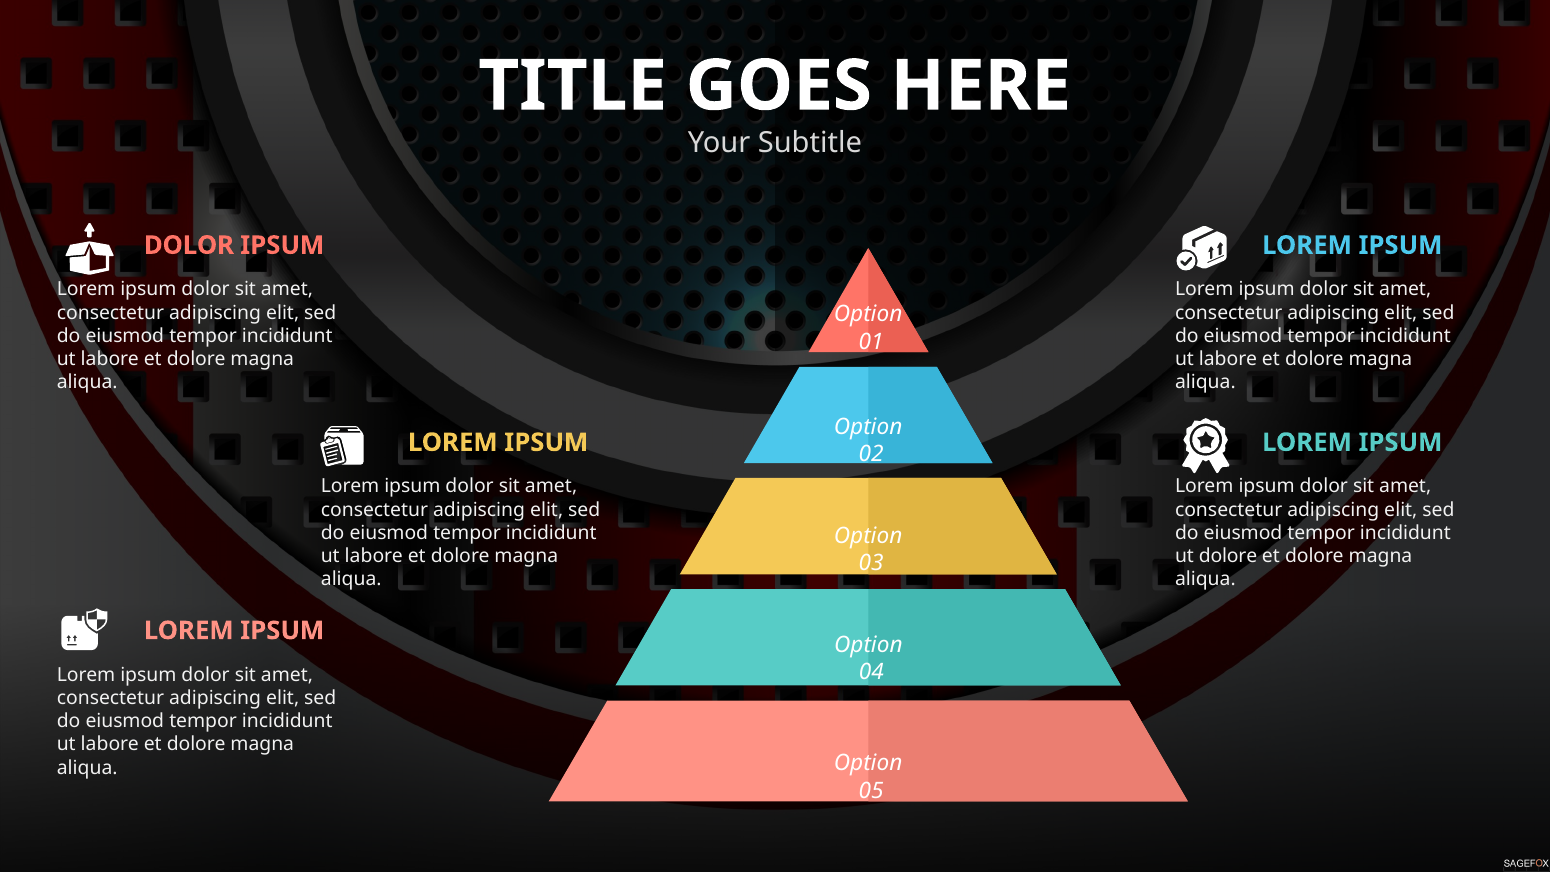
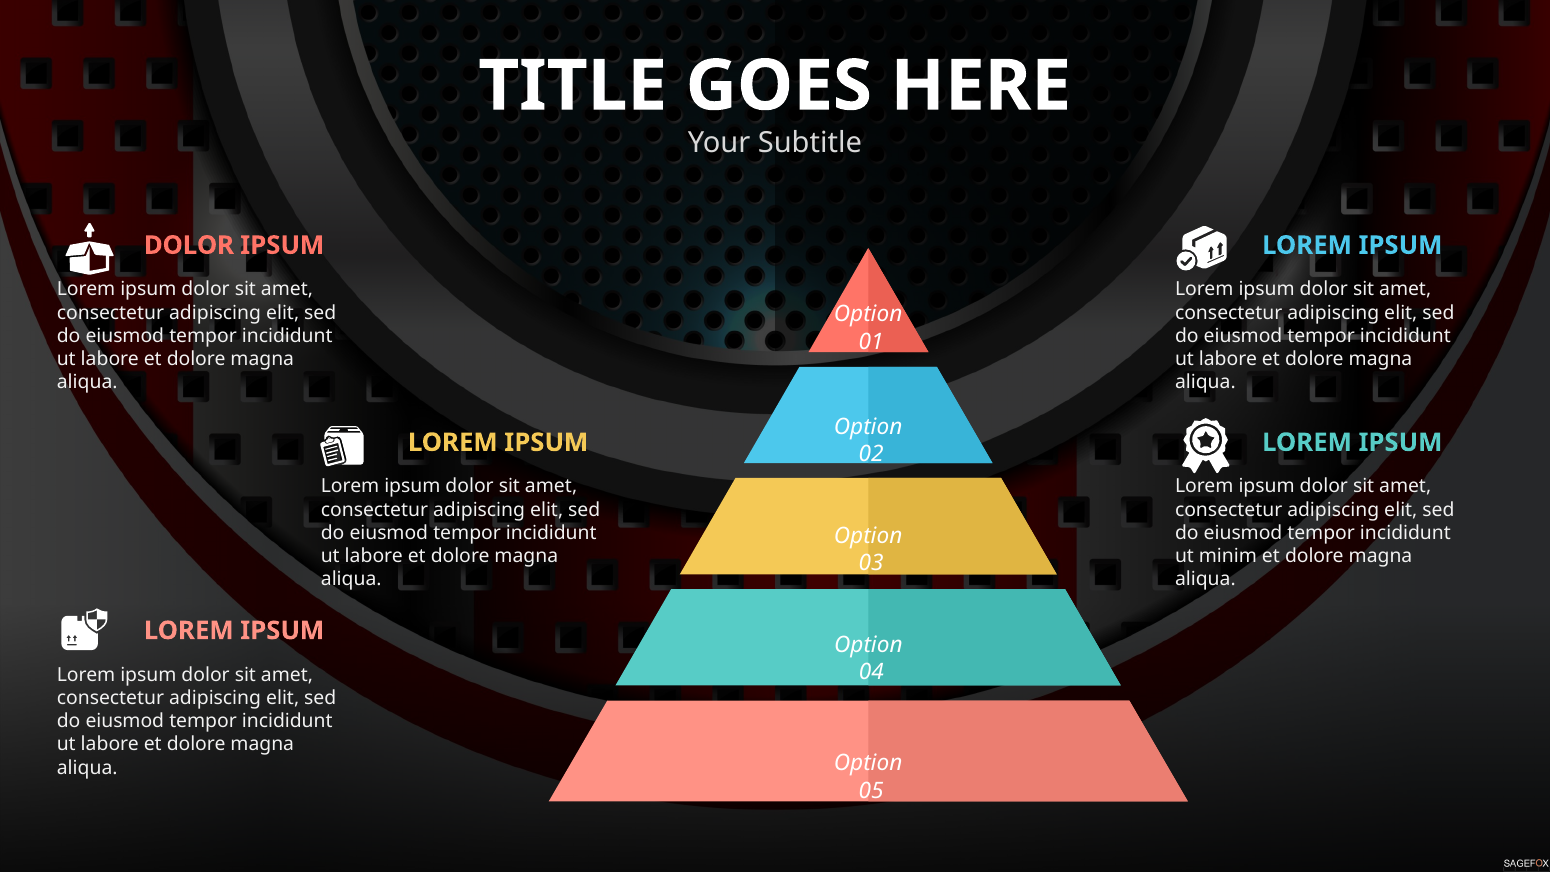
ut dolore: dolore -> minim
